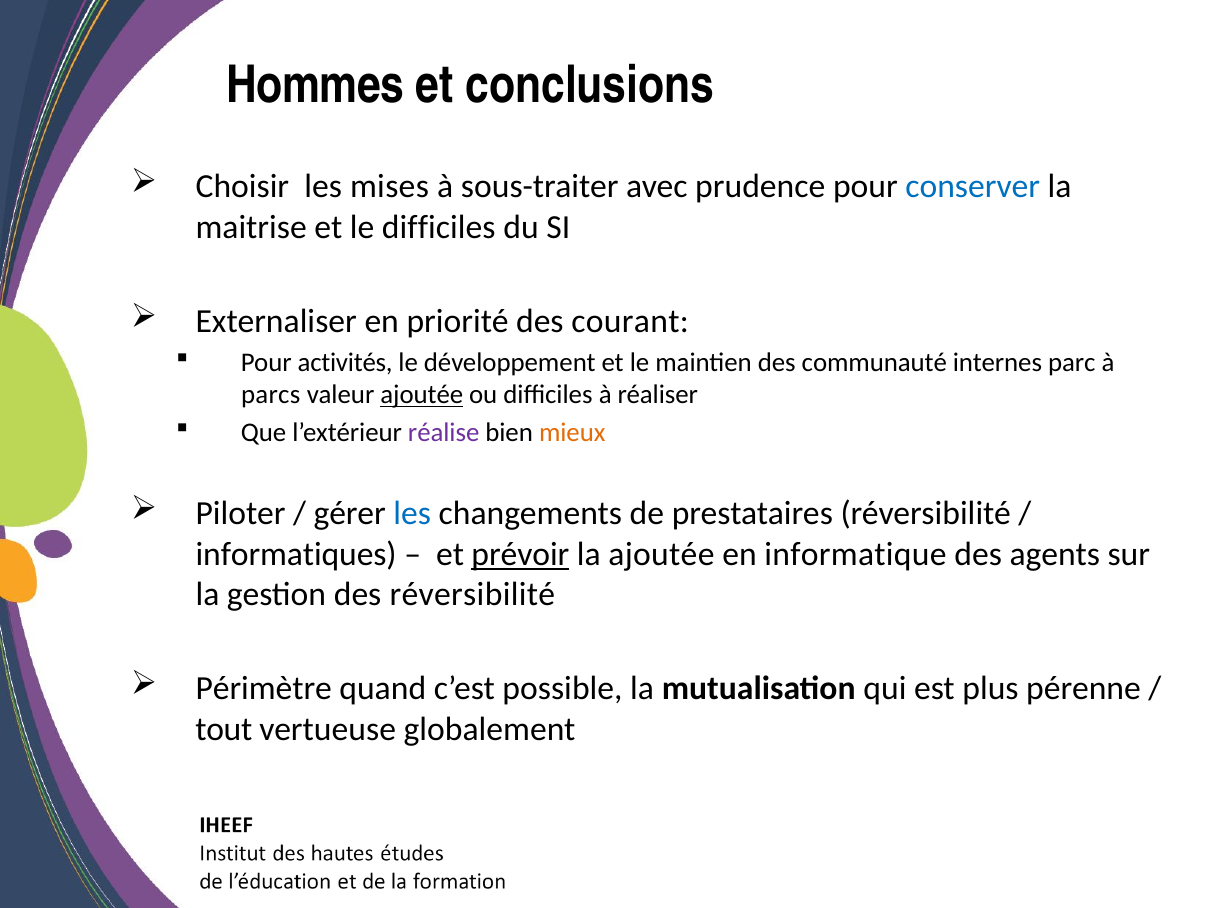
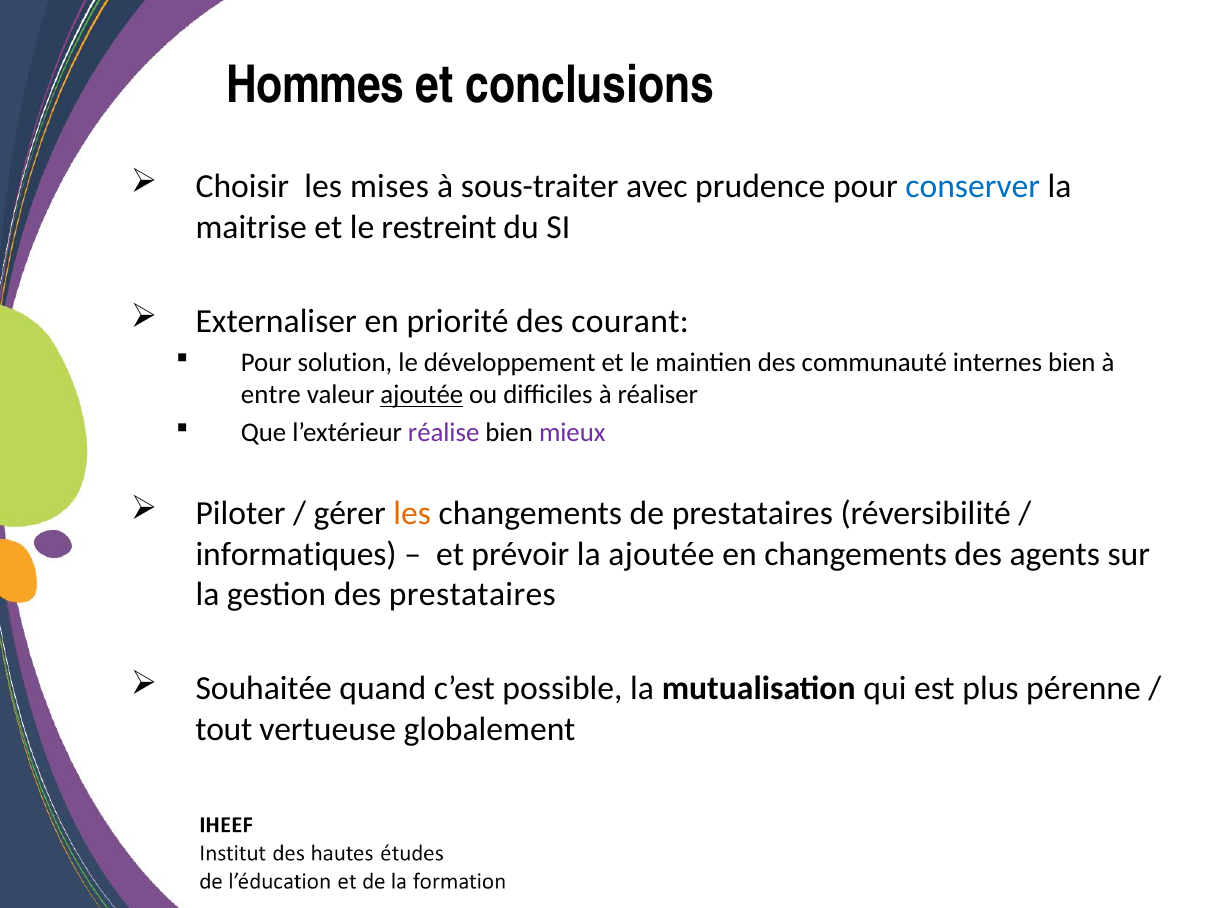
le difficiles: difficiles -> restreint
activités: activités -> solution
internes parc: parc -> bien
parcs: parcs -> entre
mieux colour: orange -> purple
les at (412, 513) colour: blue -> orange
prévoir underline: present -> none
en informatique: informatique -> changements
des réversibilité: réversibilité -> prestataires
Périmètre: Périmètre -> Souhaitée
